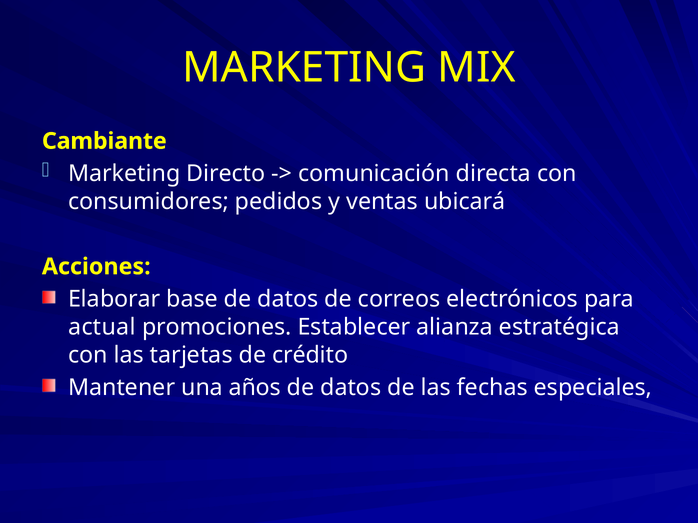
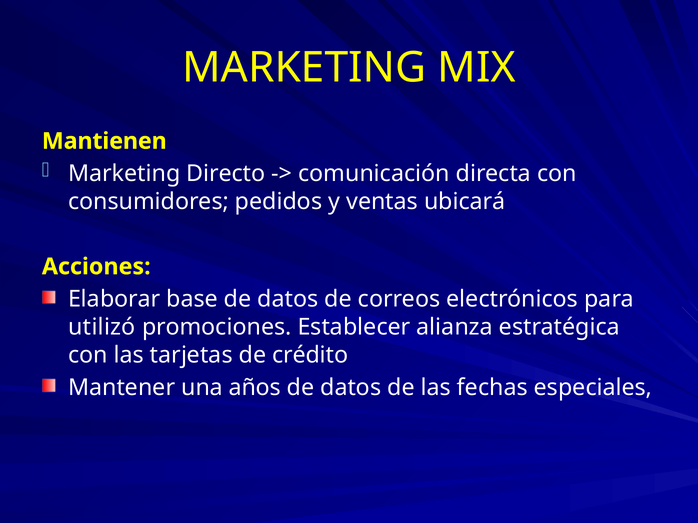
Cambiante: Cambiante -> Mantienen
actual: actual -> utilizó
